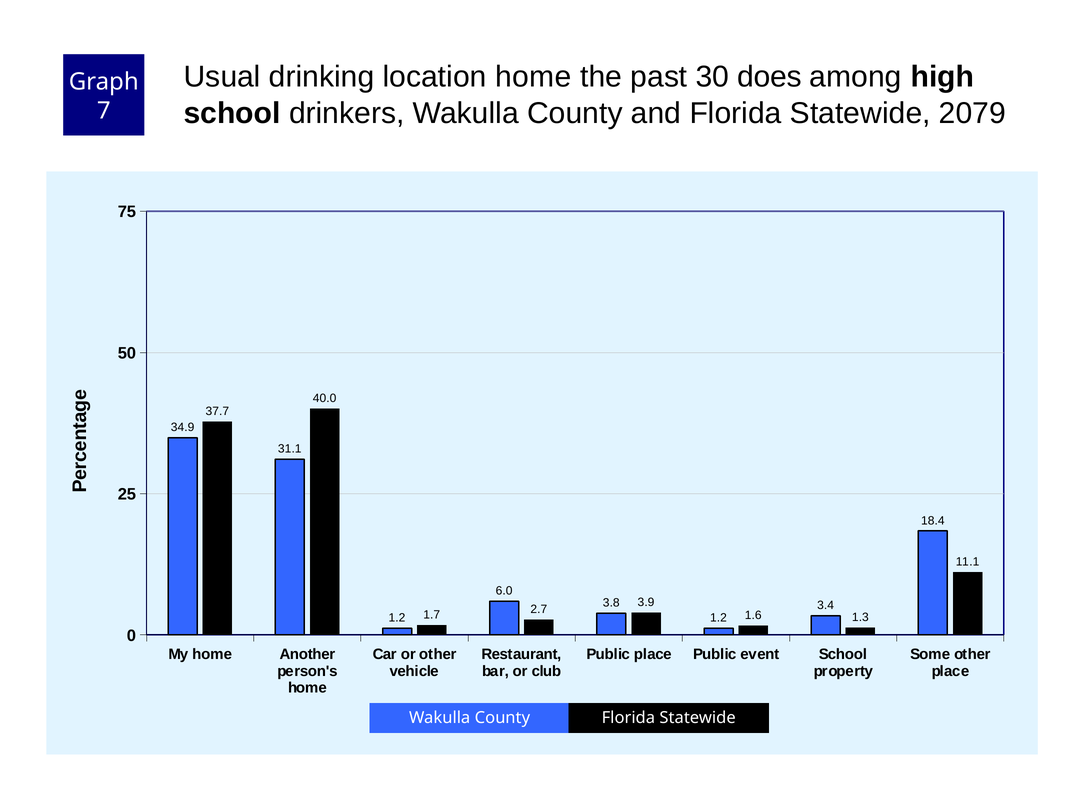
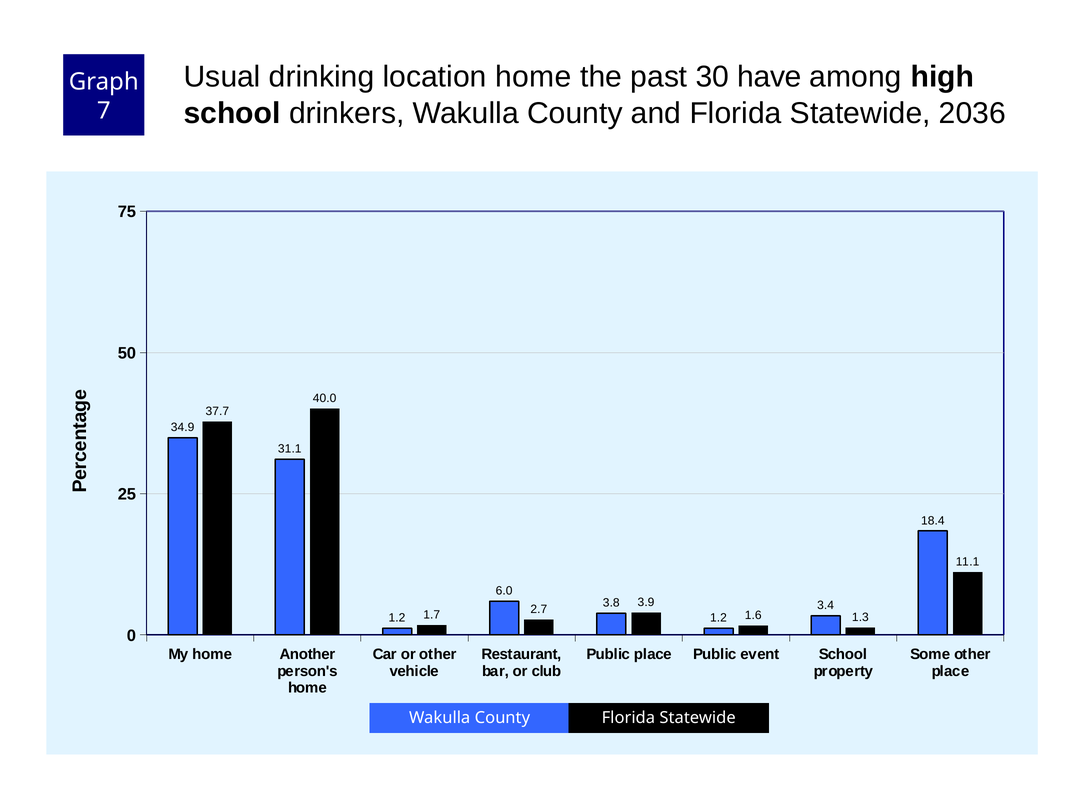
does: does -> have
2079: 2079 -> 2036
